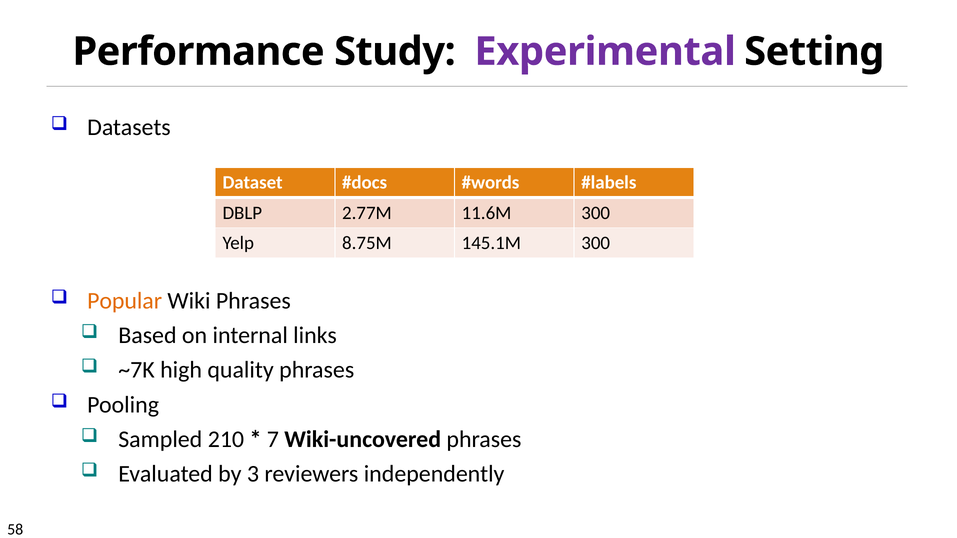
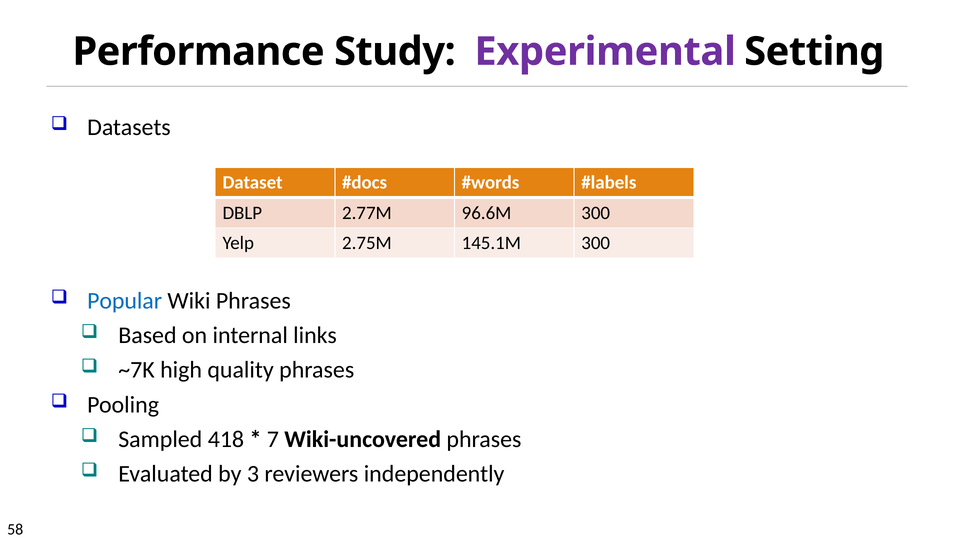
11.6M: 11.6M -> 96.6M
8.75M: 8.75M -> 2.75M
Popular colour: orange -> blue
210: 210 -> 418
